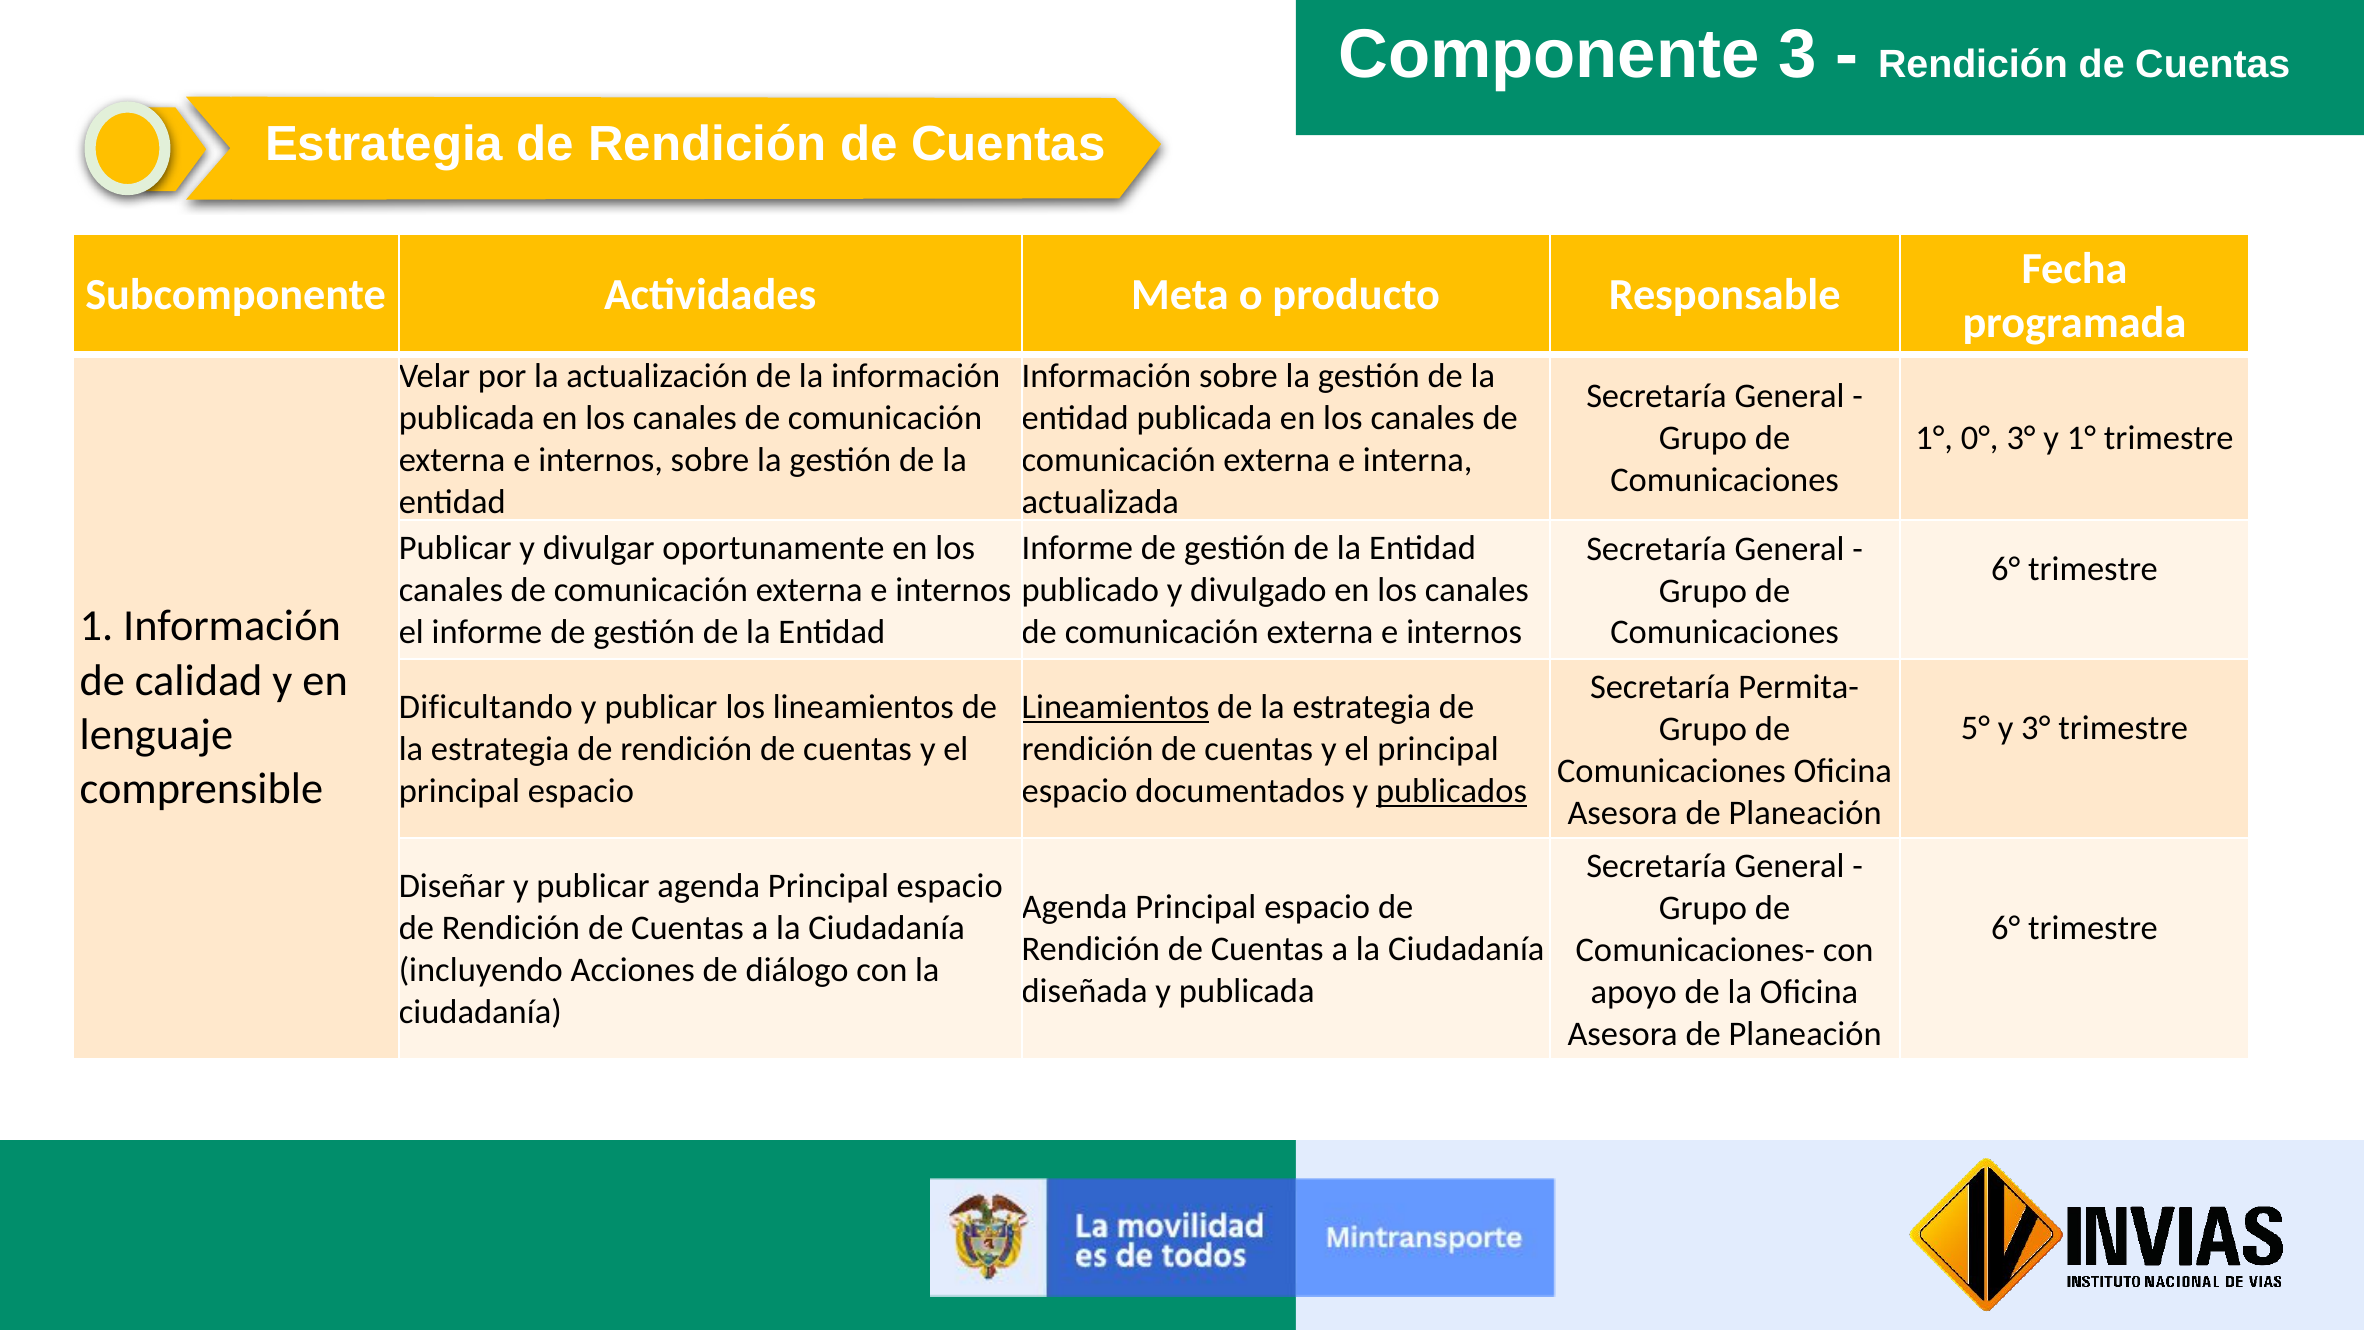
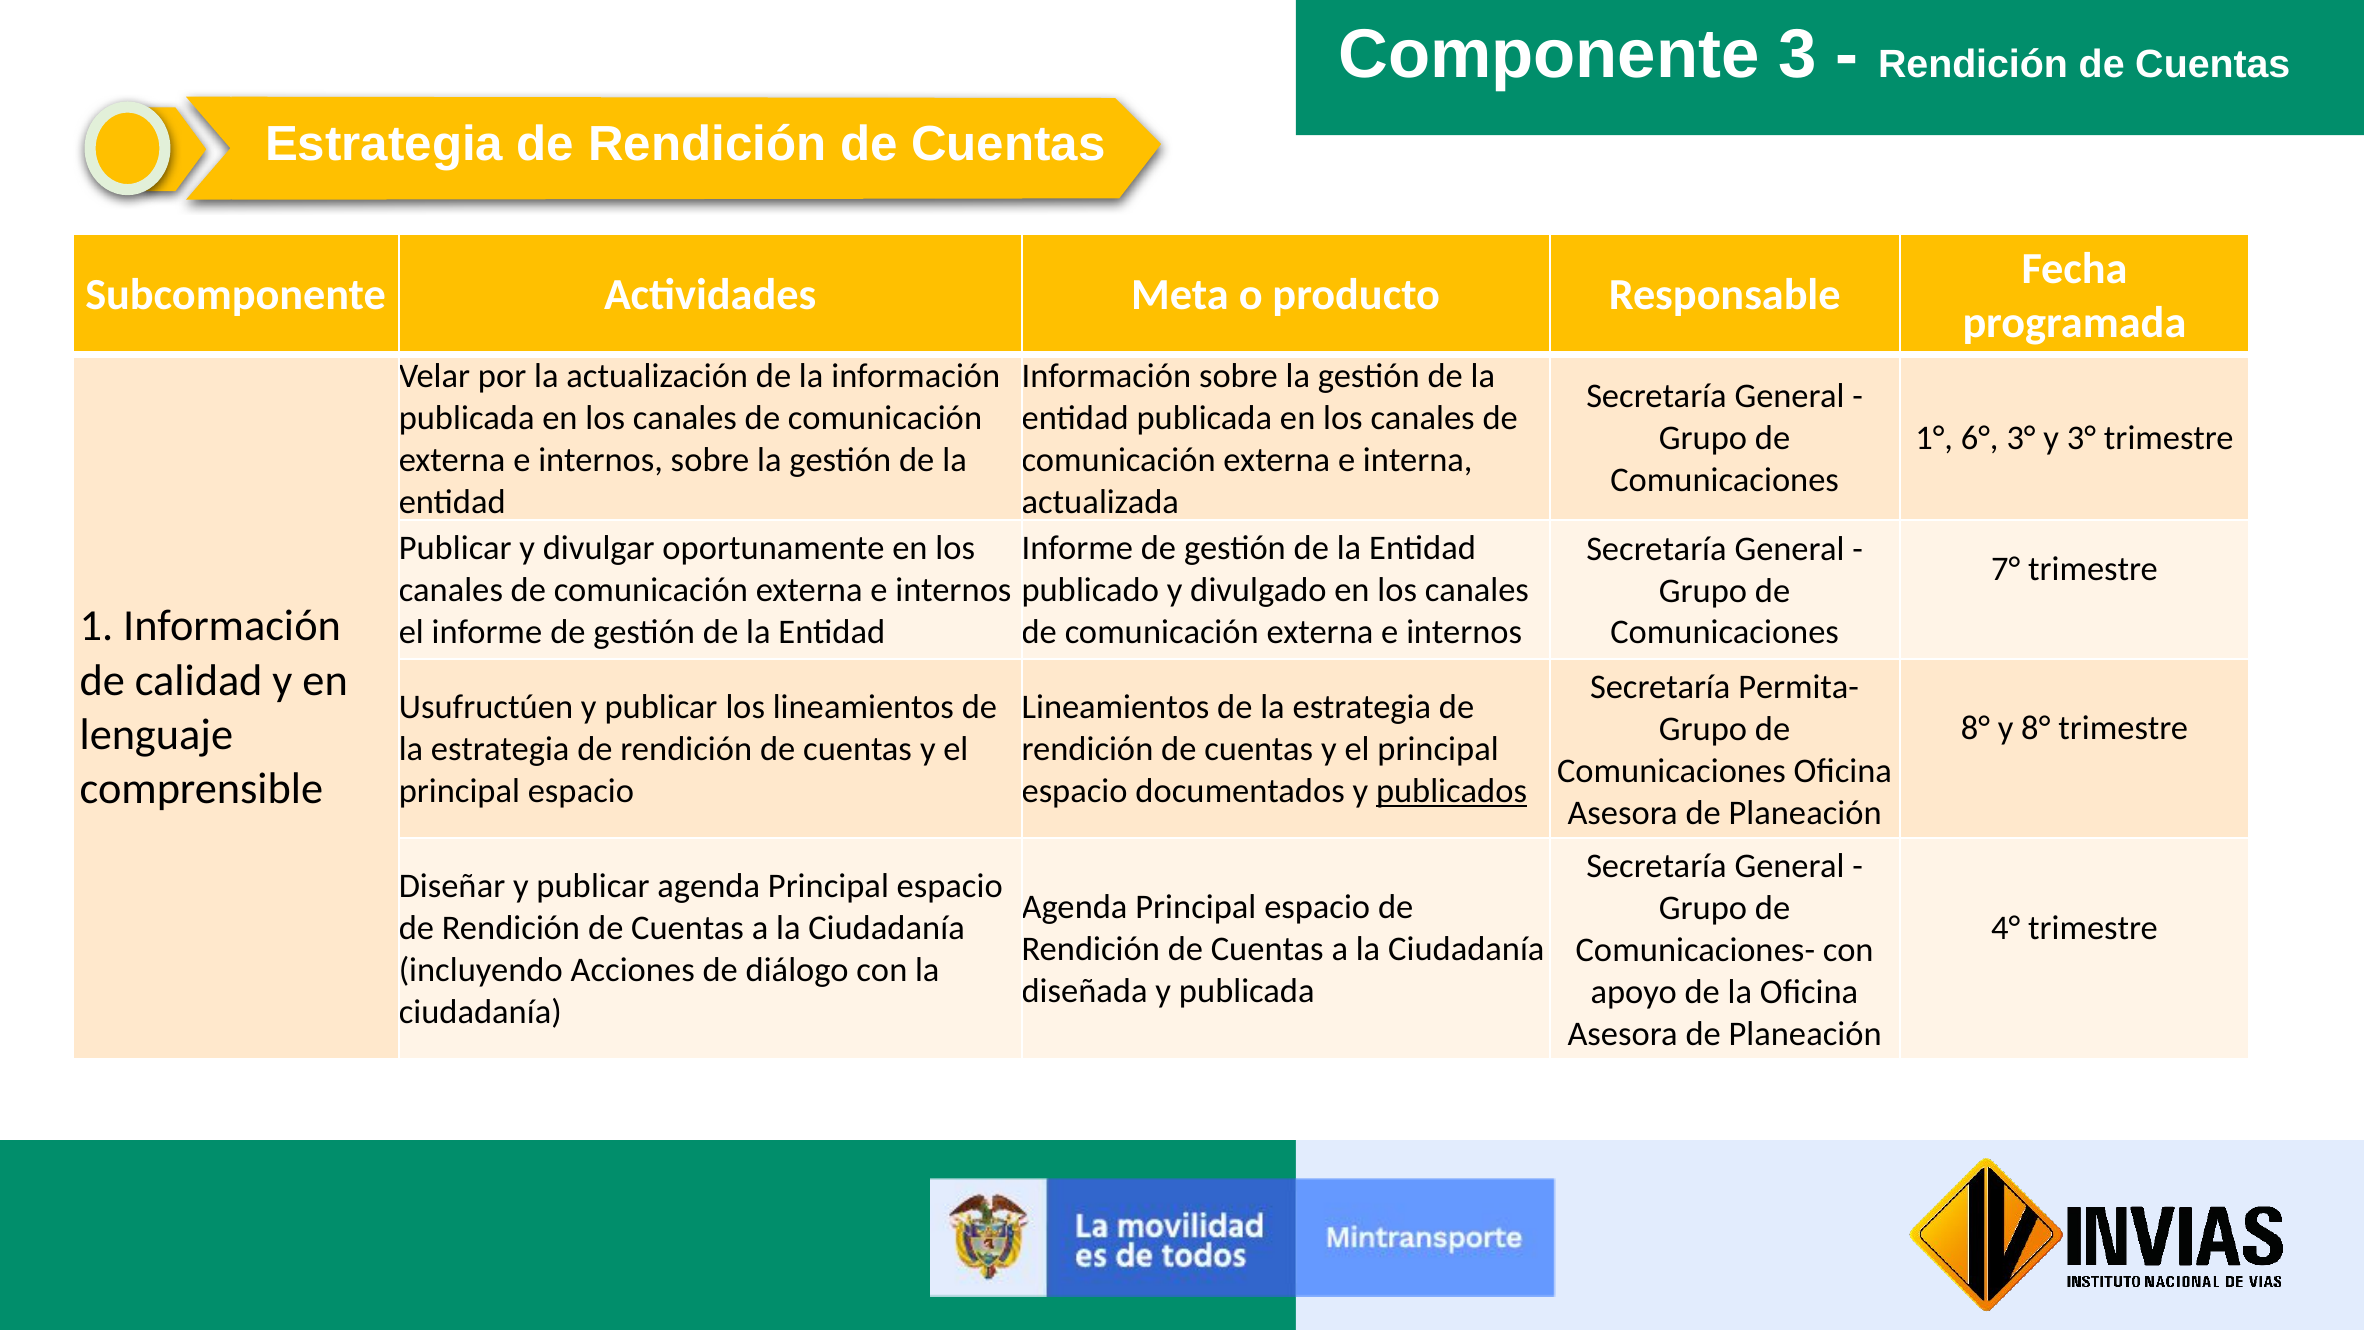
0°: 0° -> 6°
y 1°: 1° -> 3°
6° at (2006, 569): 6° -> 7°
Dificultando: Dificultando -> Usufructúen
Lineamientos at (1116, 707) underline: present -> none
5° at (1976, 728): 5° -> 8°
y 3°: 3° -> 8°
6° at (2006, 928): 6° -> 4°
